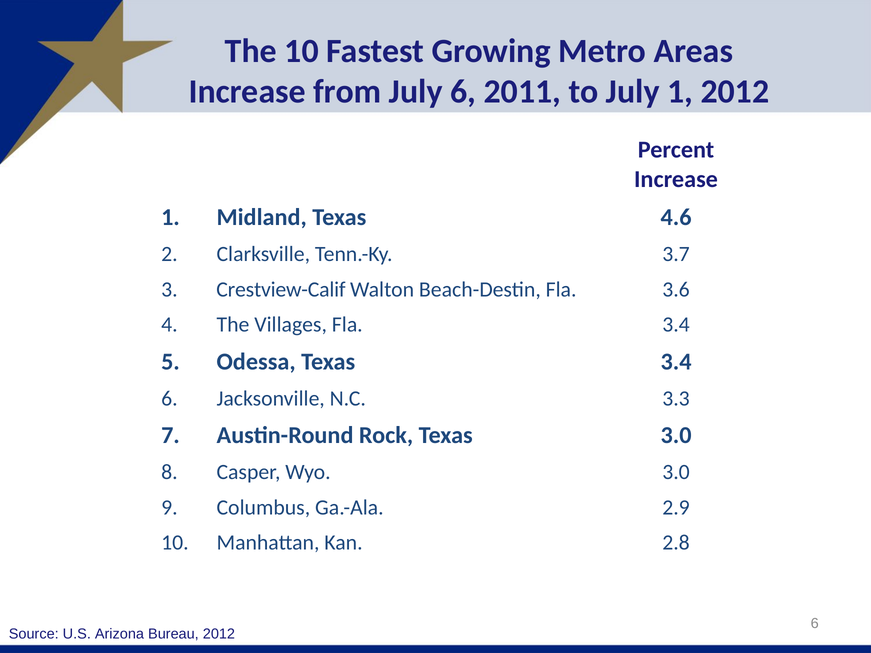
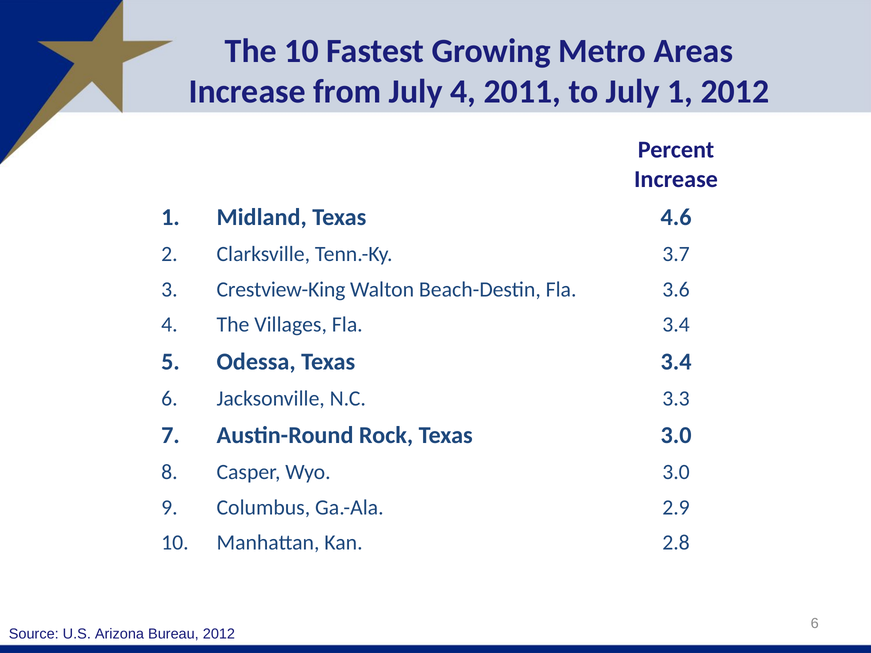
July 6: 6 -> 4
Crestview-Calif: Crestview-Calif -> Crestview-King
